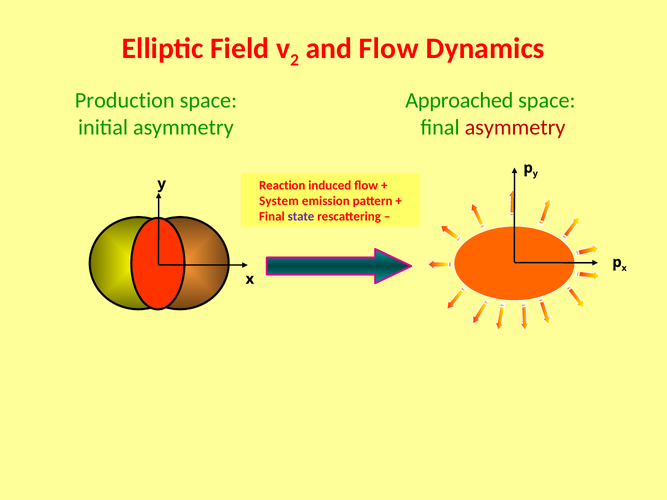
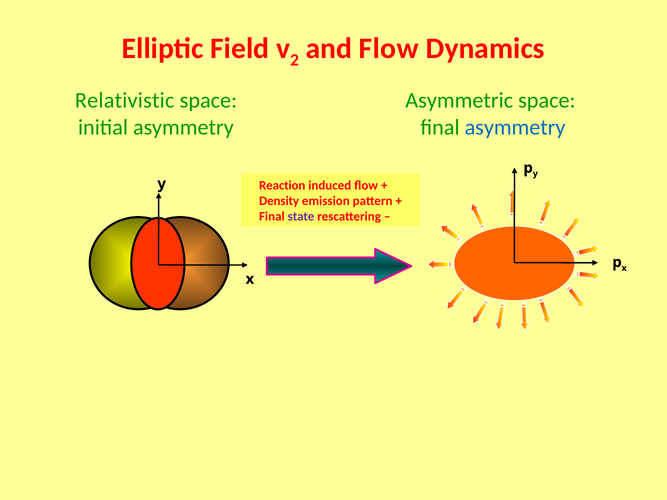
Production: Production -> Relativistic
Approached: Approached -> Asymmetric
asymmetry at (515, 127) colour: red -> blue
System: System -> Density
